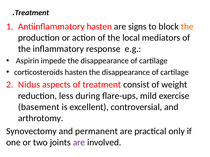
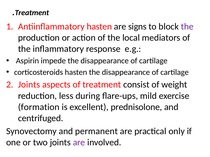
the at (187, 27) colour: orange -> purple
Nidus at (29, 85): Nidus -> Joints
basement: basement -> formation
controversial: controversial -> prednisolone
arthrotomy: arthrotomy -> centrifuged
